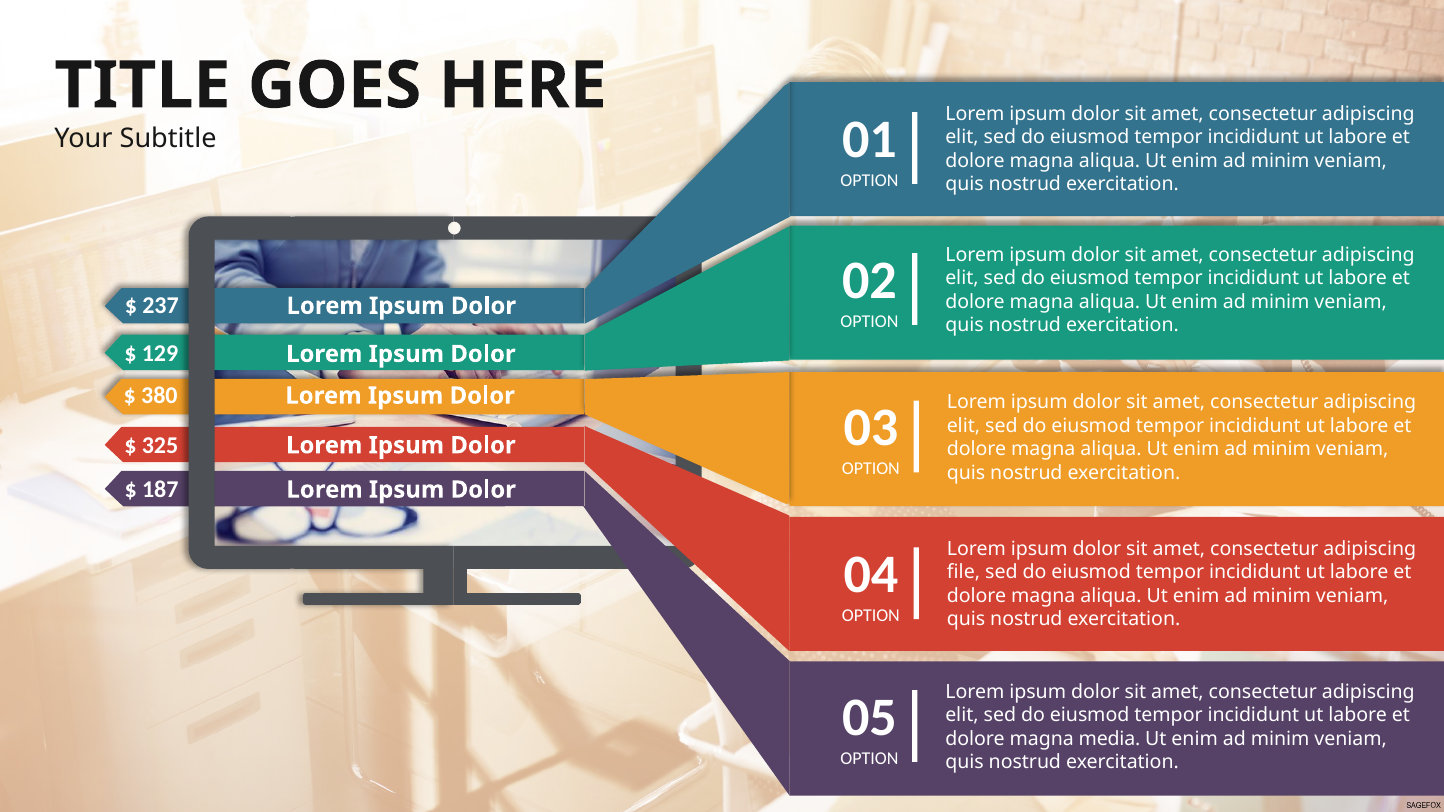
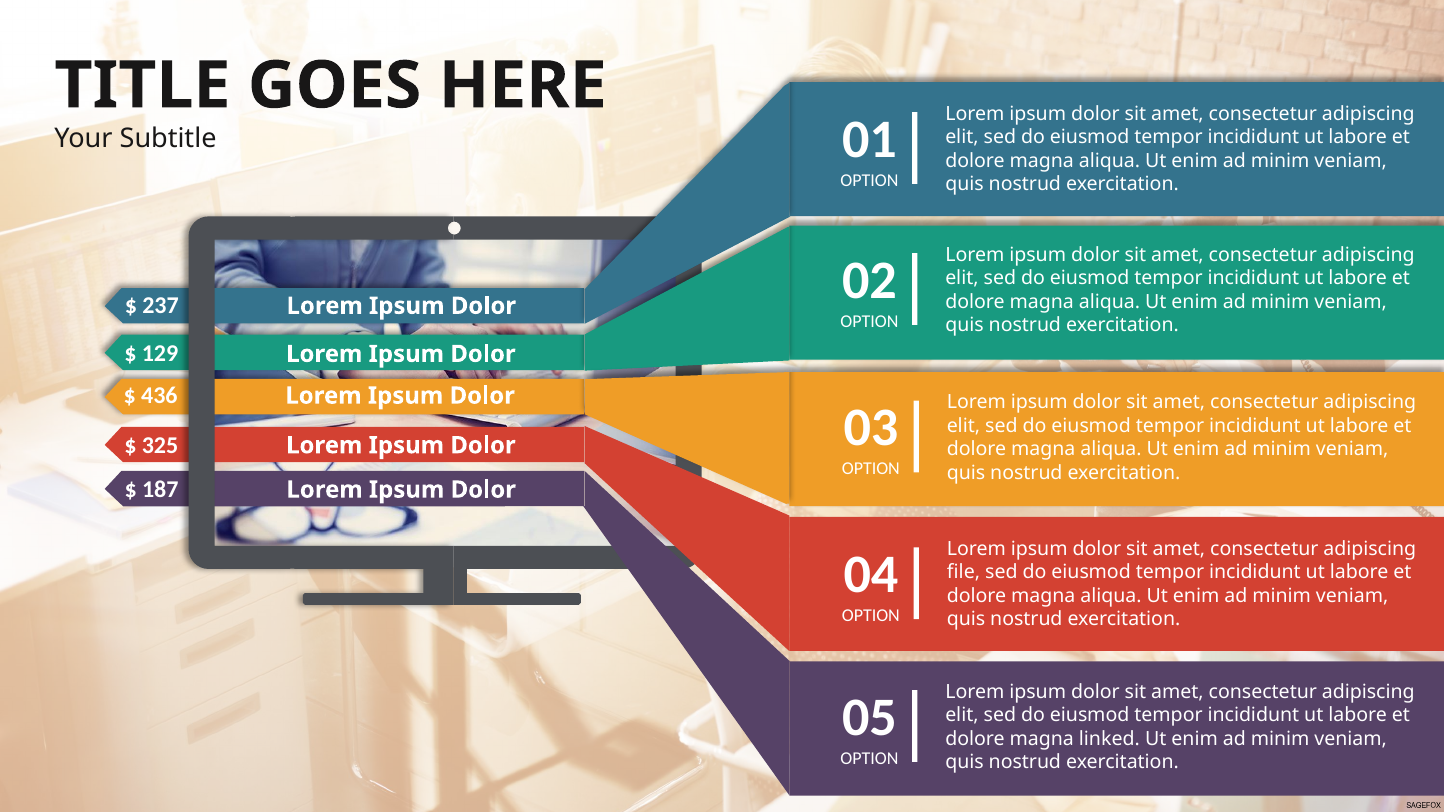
380: 380 -> 436
media: media -> linked
